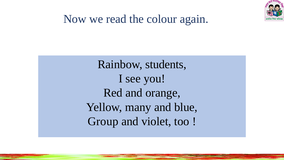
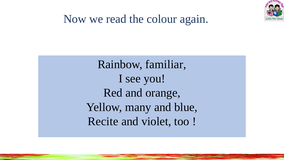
students: students -> familiar
Group: Group -> Recite
